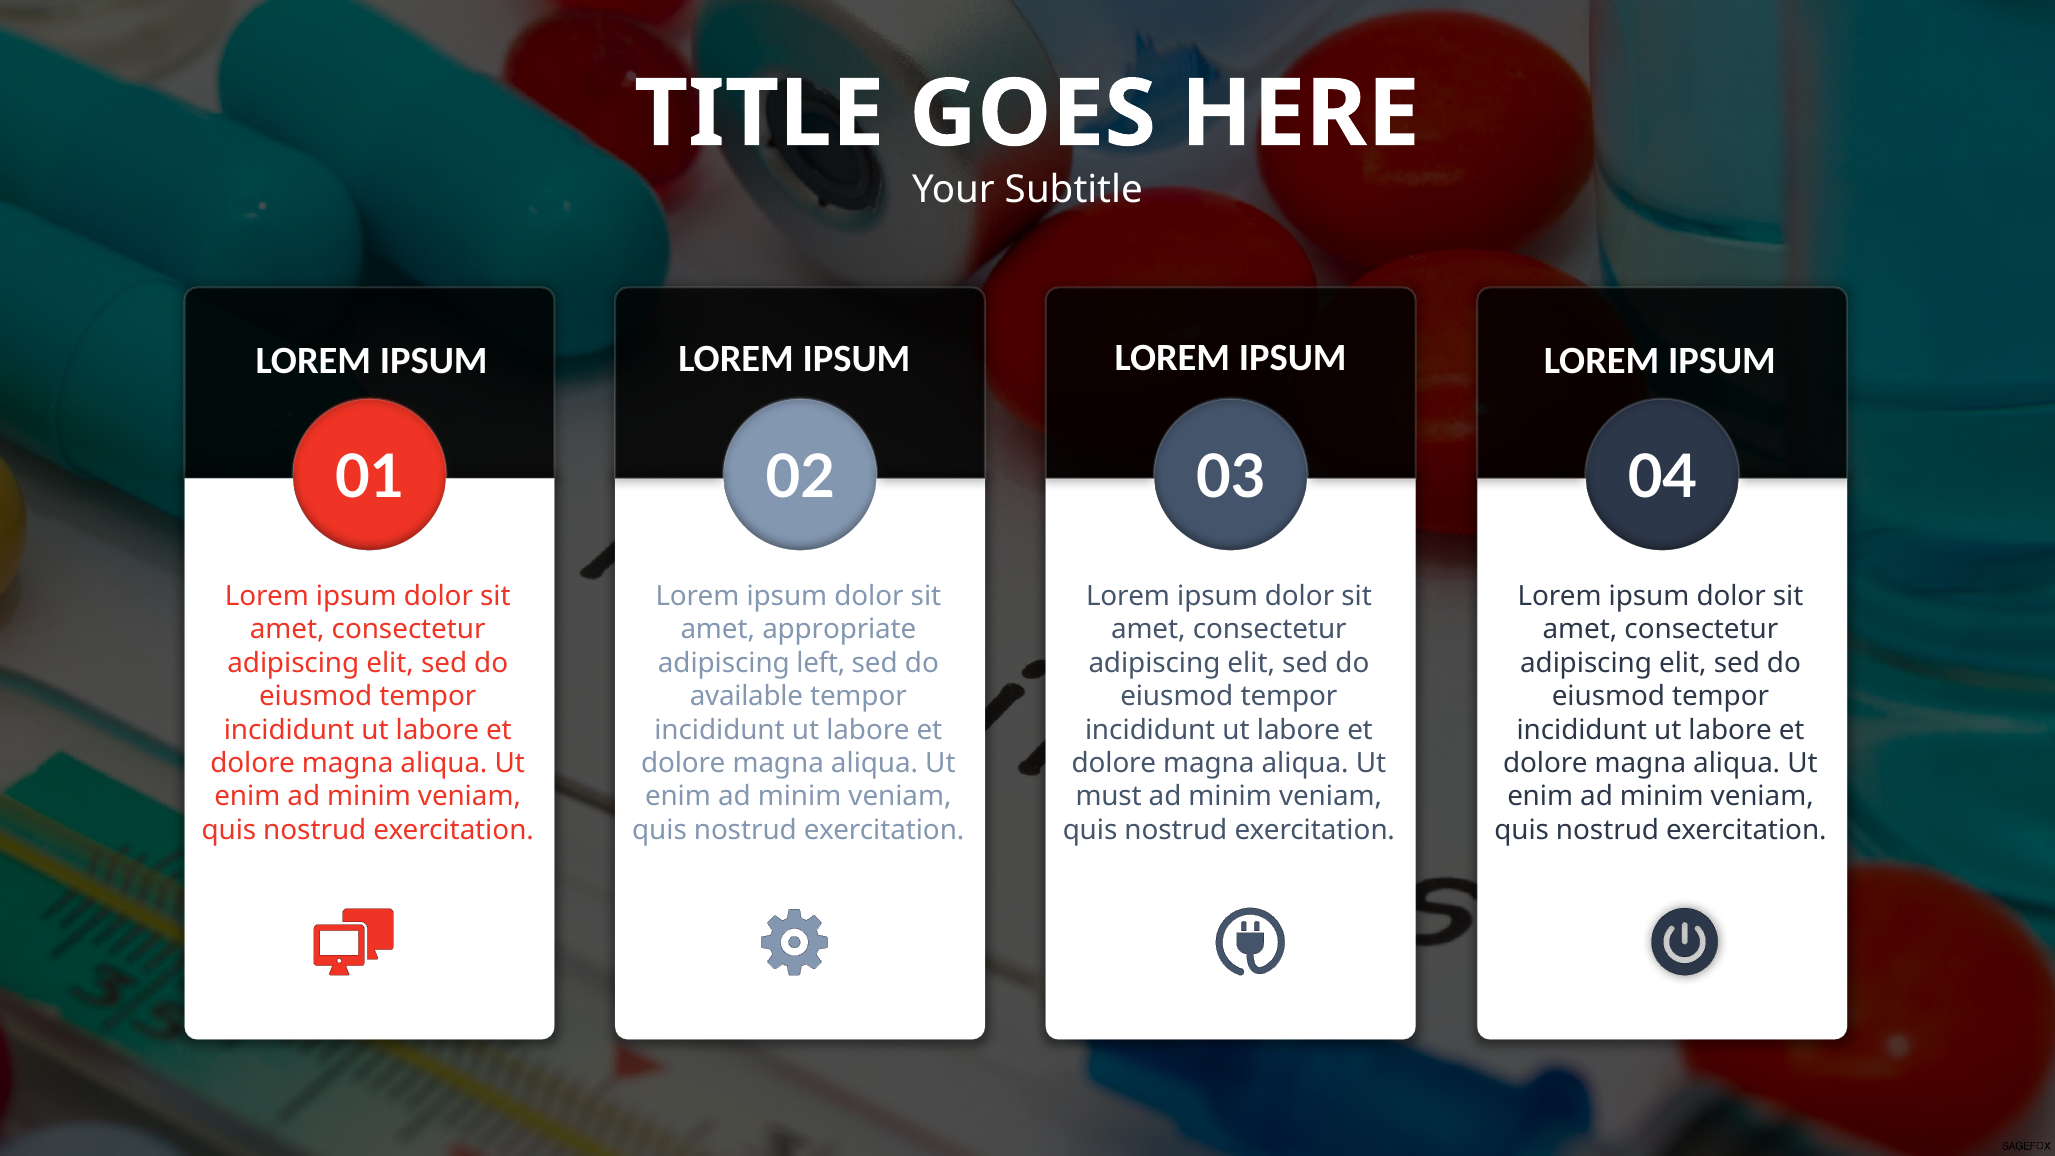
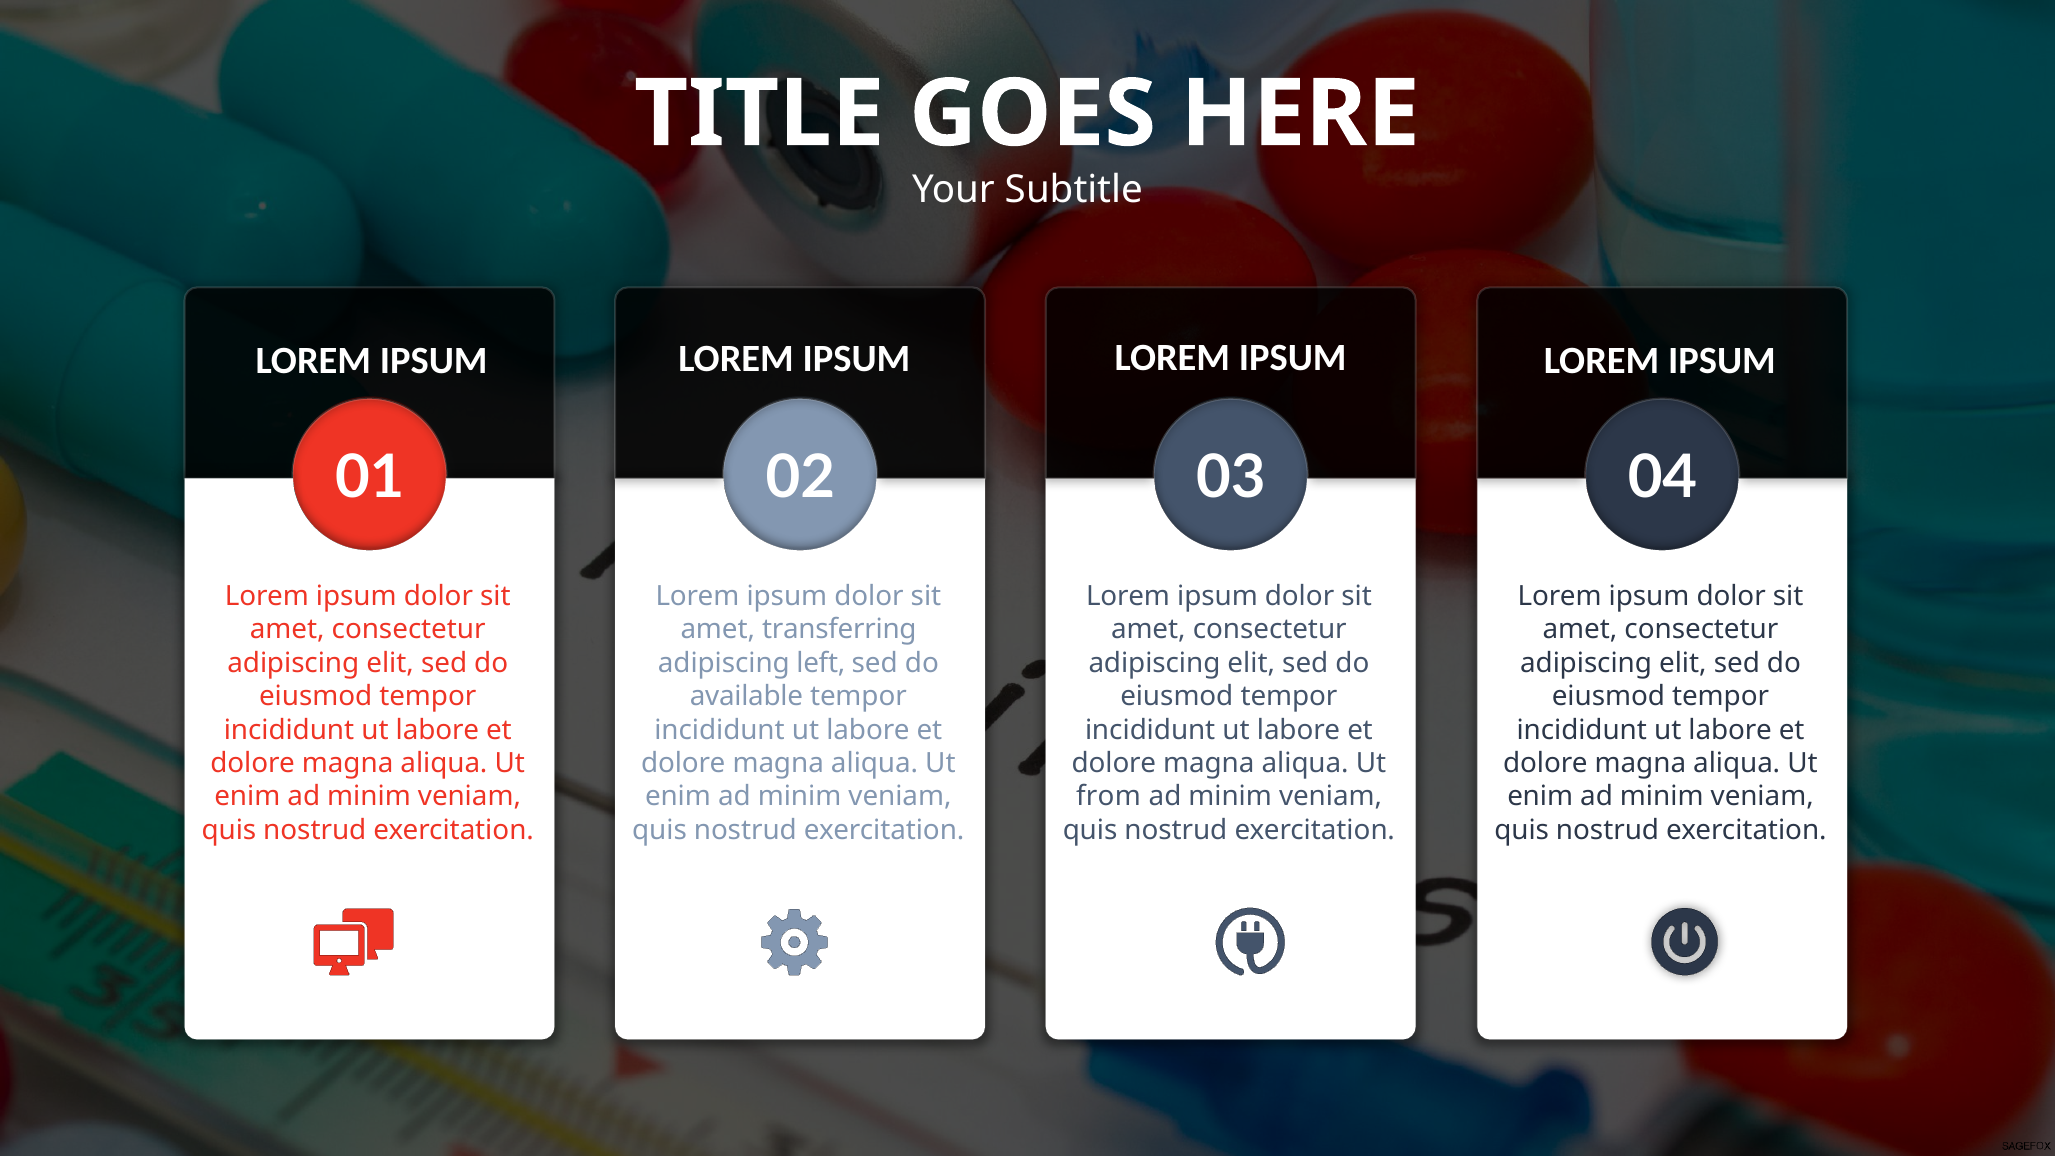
appropriate: appropriate -> transferring
must: must -> from
